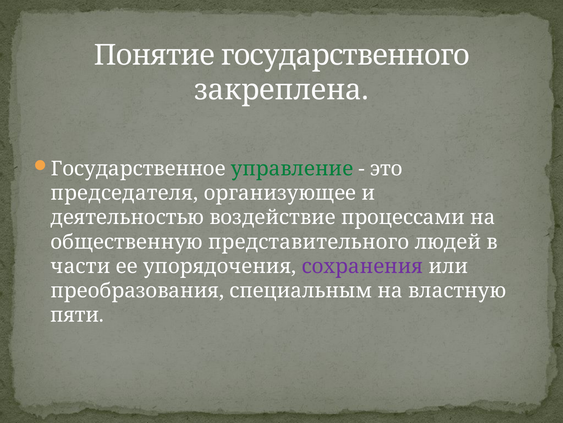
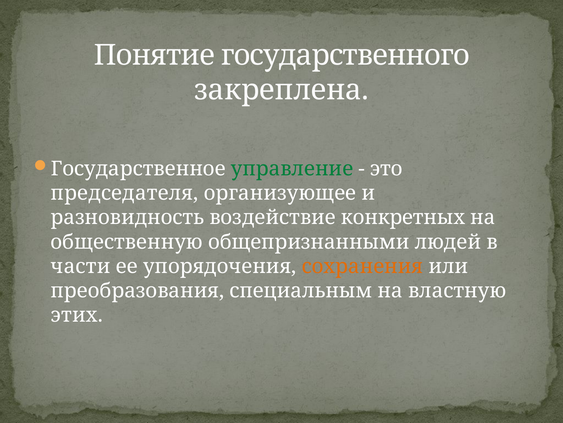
деятельностью: деятельностью -> разновидность
процессами: процессами -> конкретных
представительного: представительного -> общепризнанными
сохранения colour: purple -> orange
пяти: пяти -> этих
